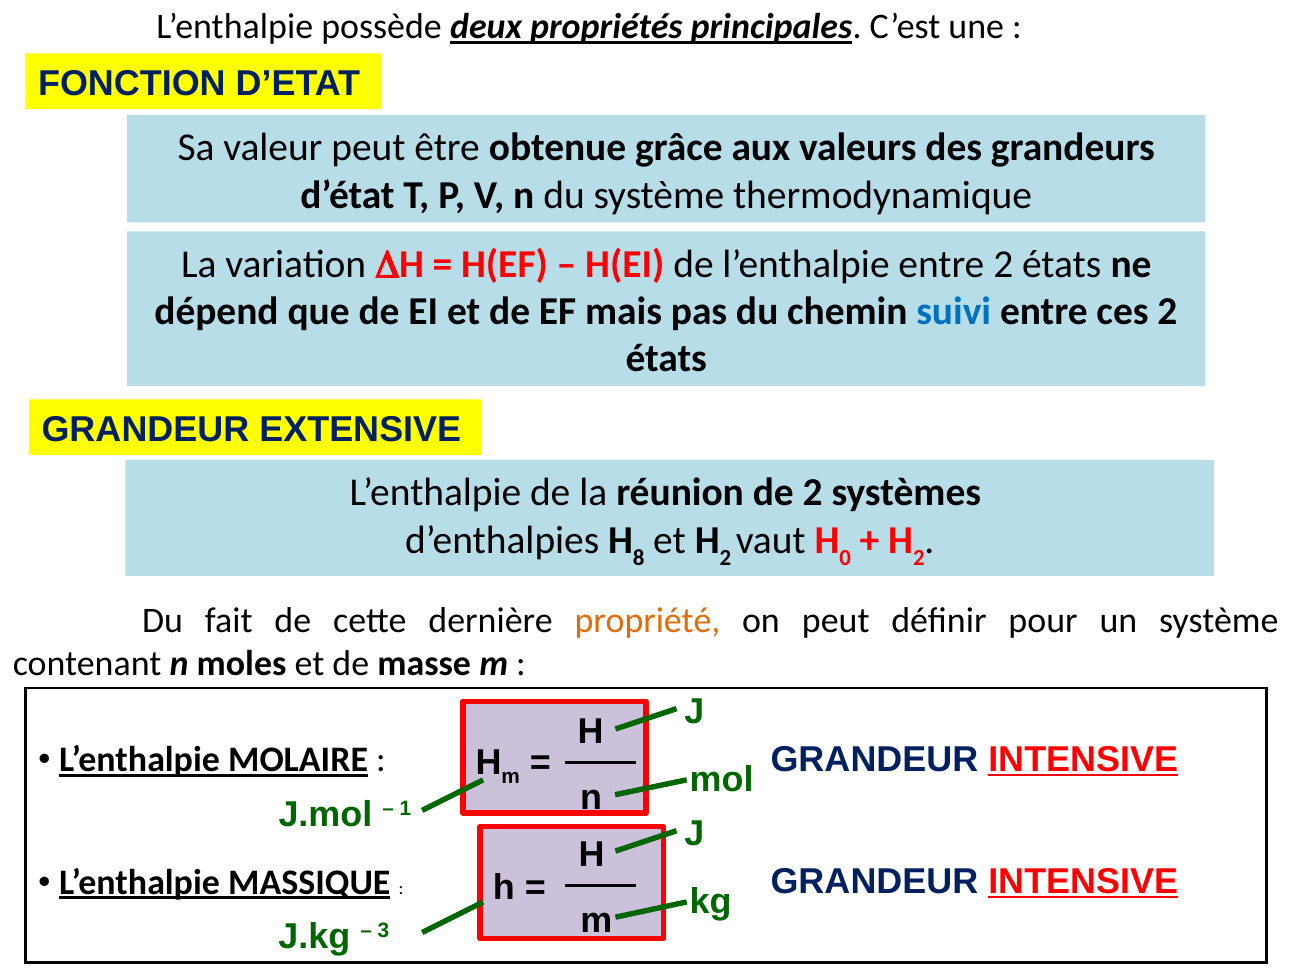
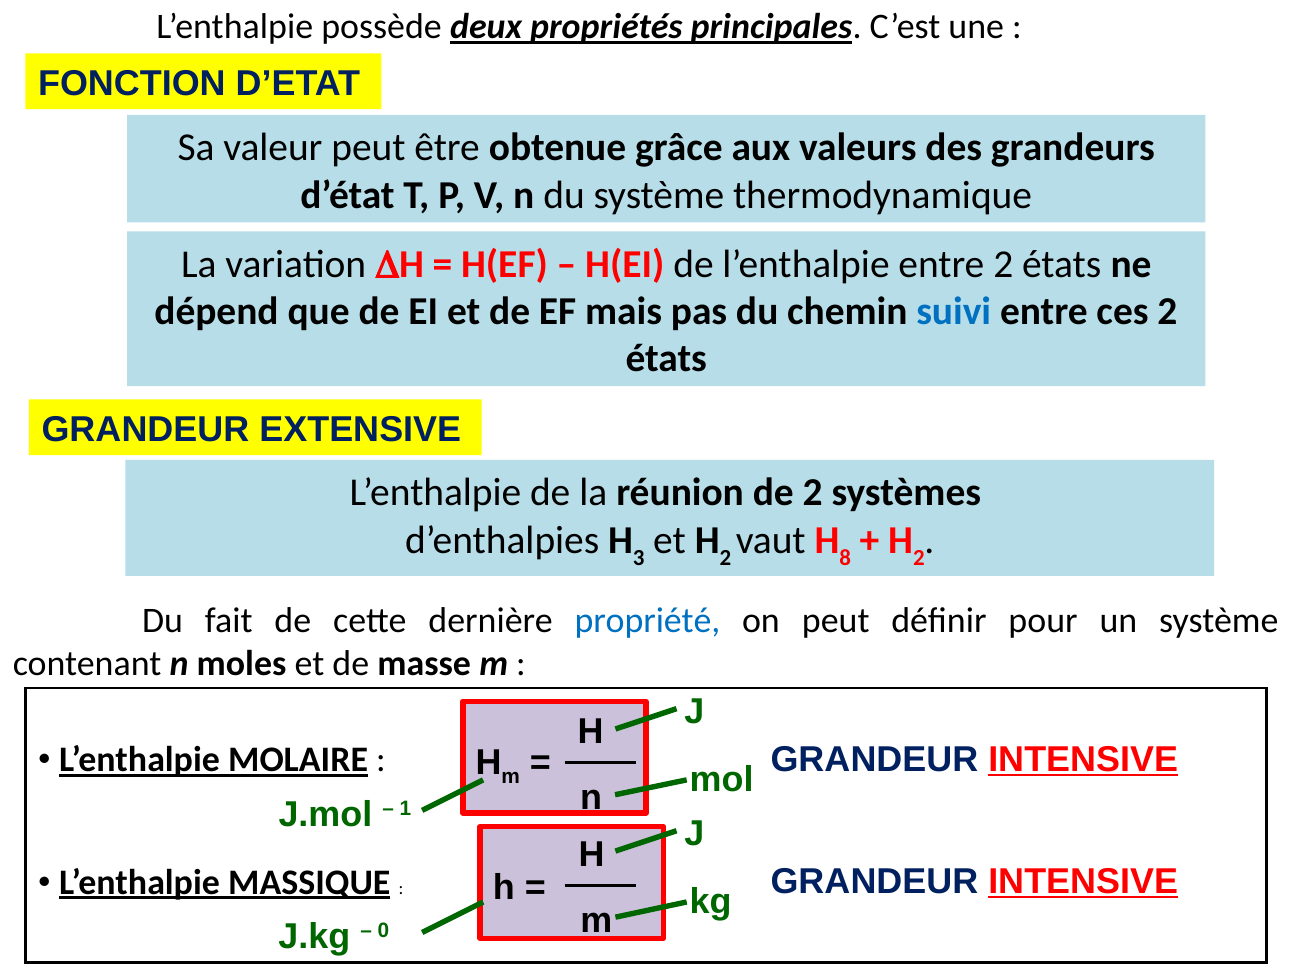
8: 8 -> 3
0: 0 -> 8
propriété colour: orange -> blue
3: 3 -> 0
